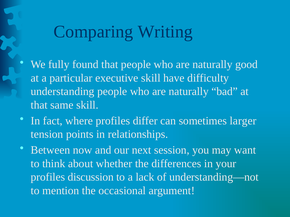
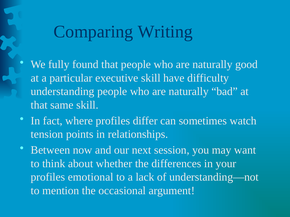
larger: larger -> watch
discussion: discussion -> emotional
